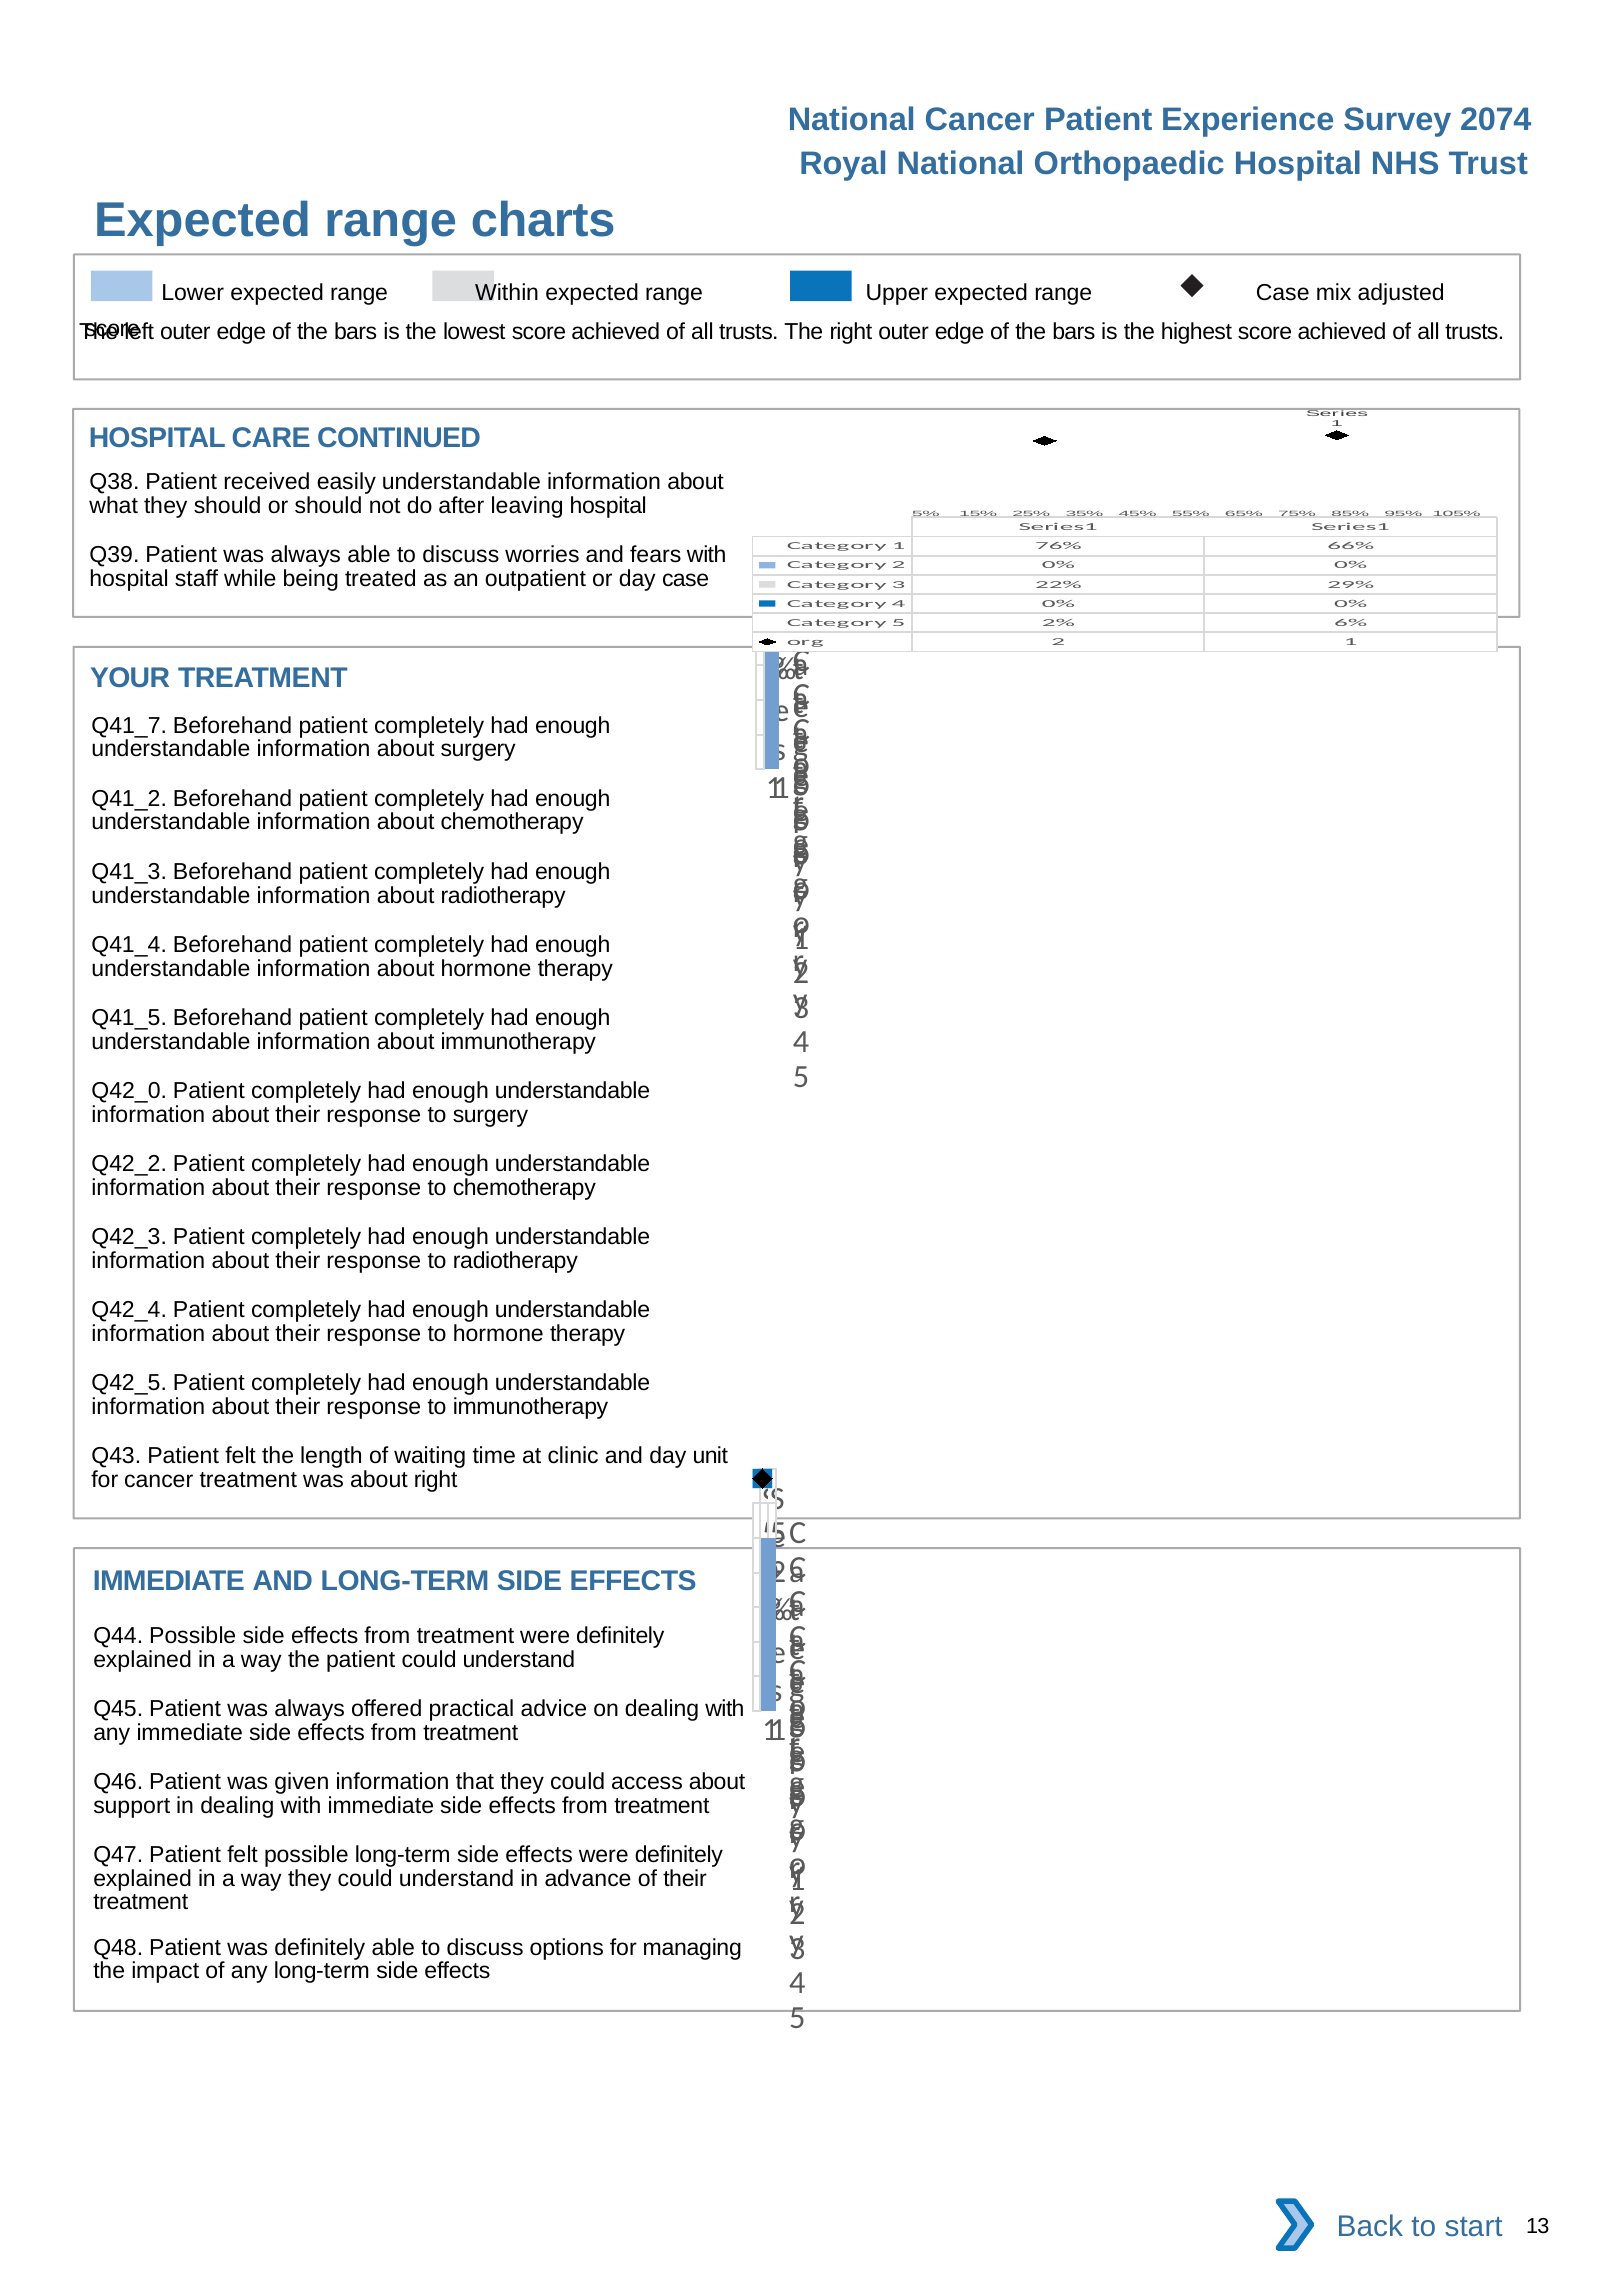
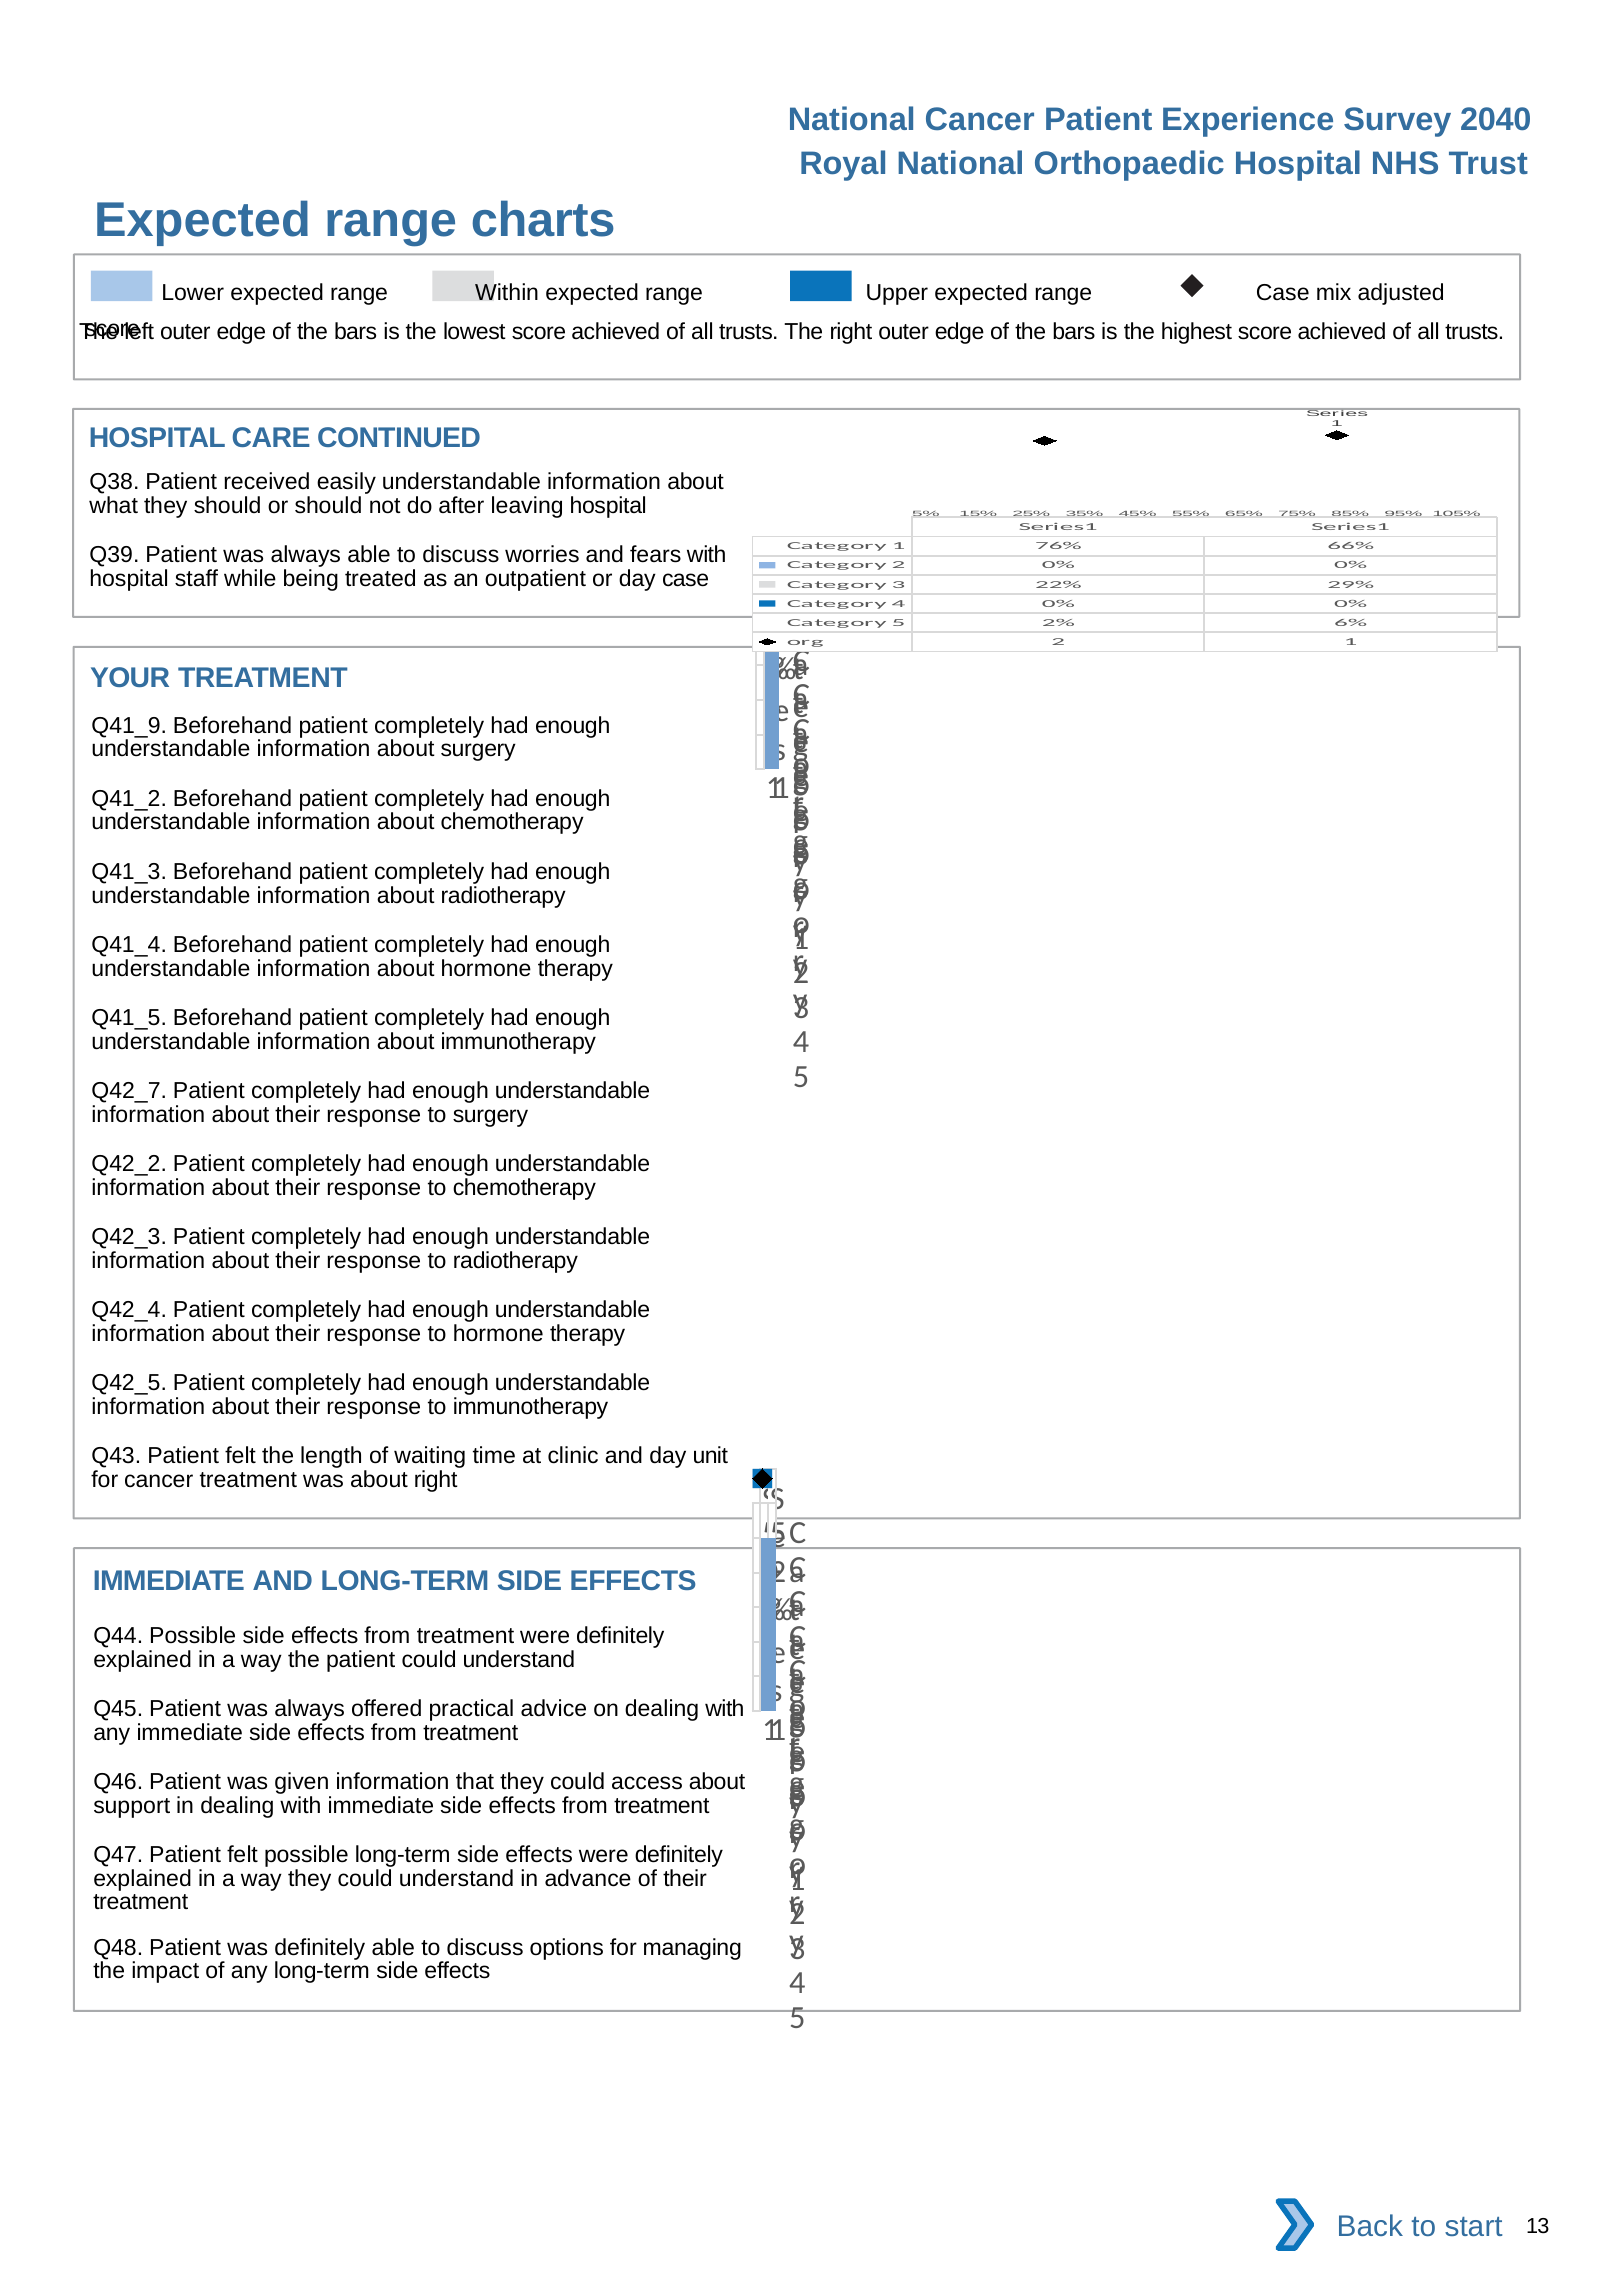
2074: 2074 -> 2040
Q41_7: Q41_7 -> Q41_9
Q42_0: Q42_0 -> Q42_7
